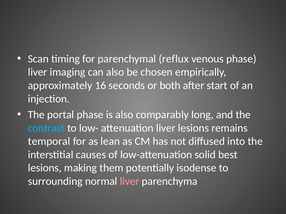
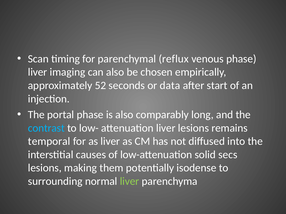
16: 16 -> 52
both: both -> data
as lean: lean -> liver
best: best -> secs
liver at (130, 182) colour: pink -> light green
